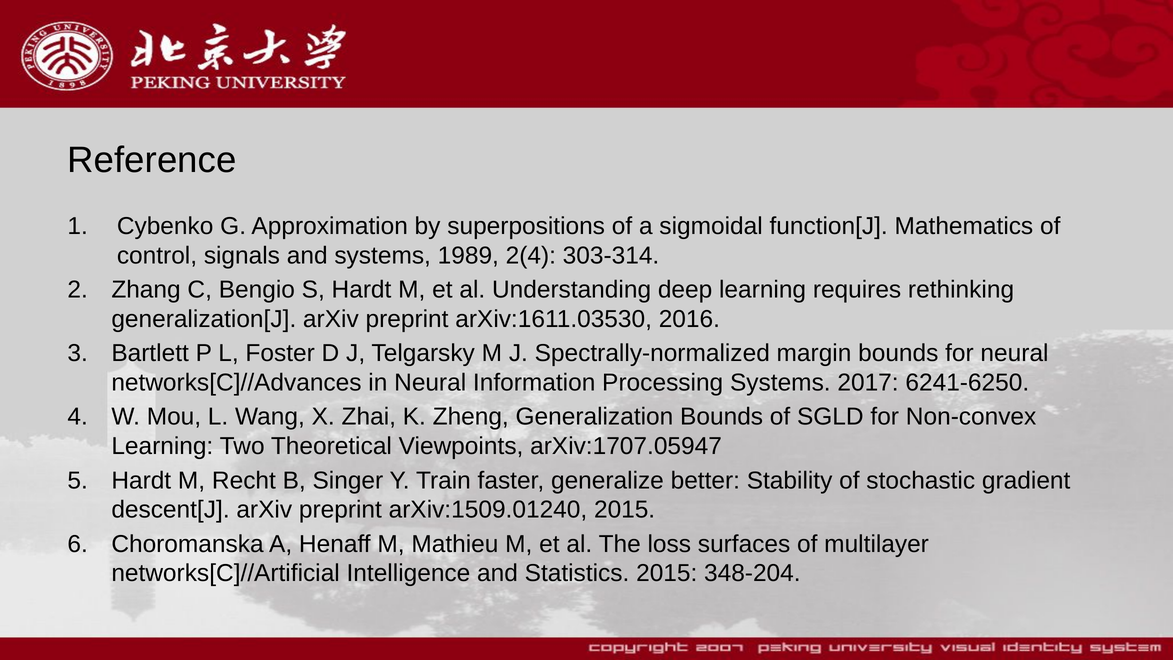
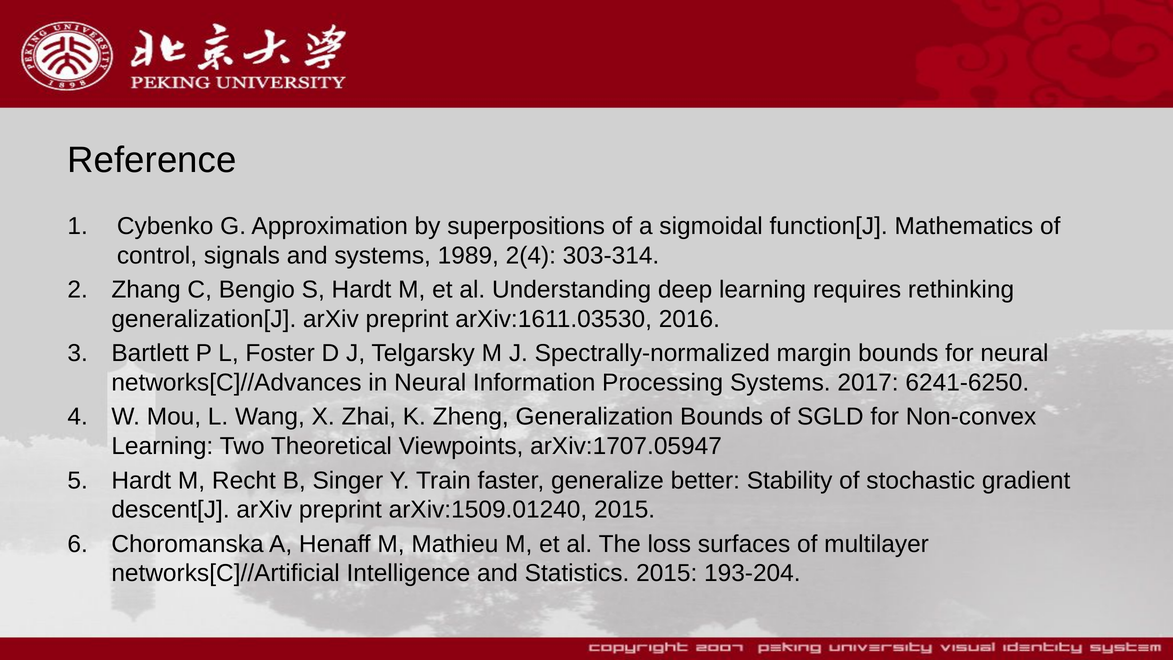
348-204: 348-204 -> 193-204
